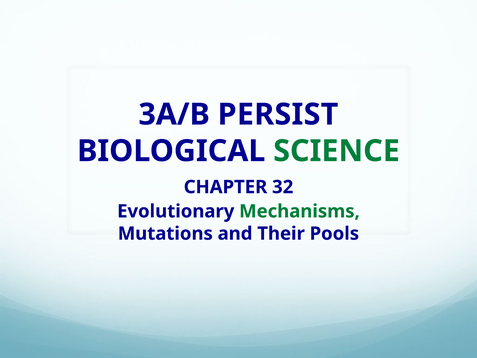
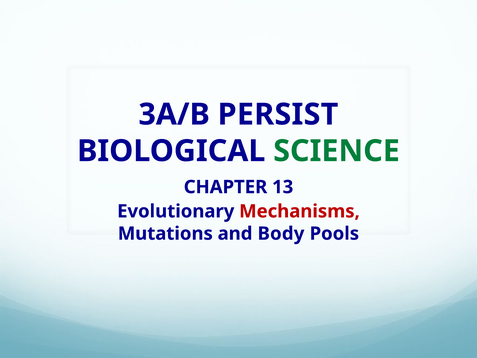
32: 32 -> 13
Mechanisms colour: green -> red
Their: Their -> Body
